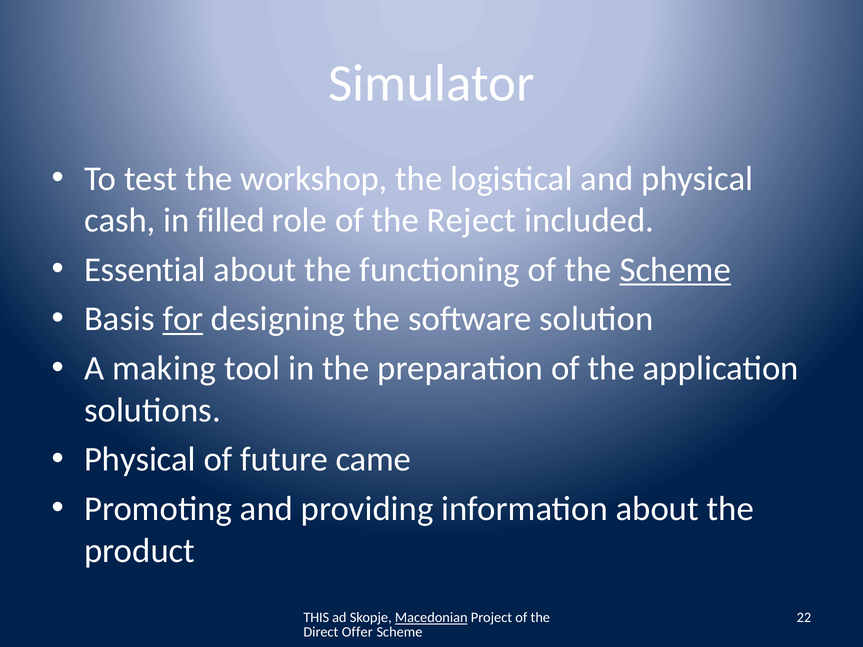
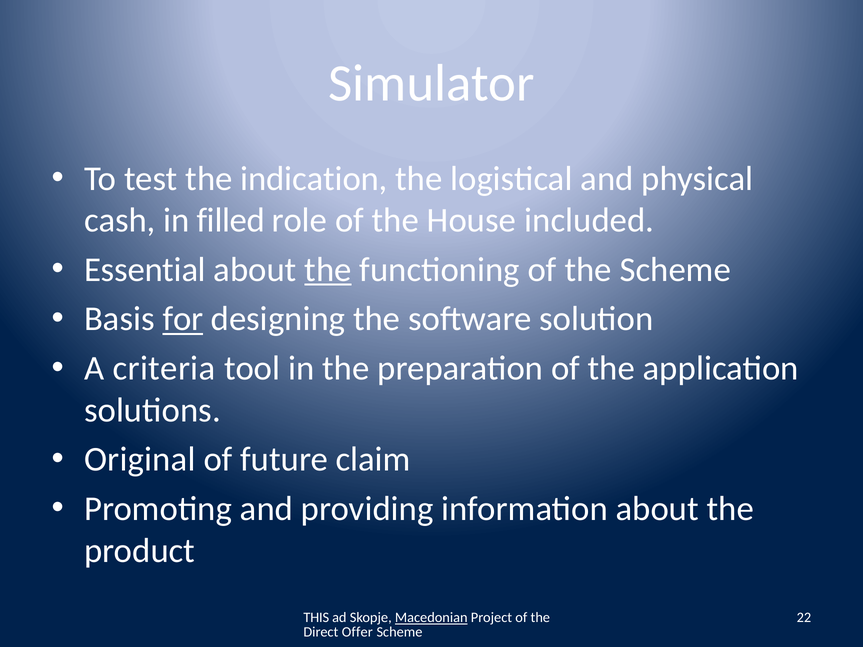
workshop: workshop -> indication
Reject: Reject -> House
the at (328, 270) underline: none -> present
Scheme at (675, 270) underline: present -> none
making: making -> criteria
Physical at (140, 460): Physical -> Original
came: came -> claim
